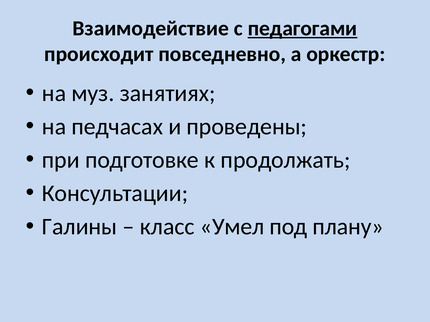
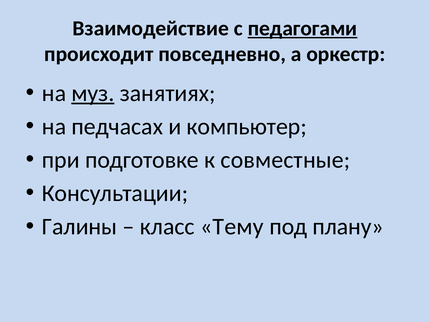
муз underline: none -> present
проведены: проведены -> компьютер
продолжать: продолжать -> совместные
Умел: Умел -> Тему
